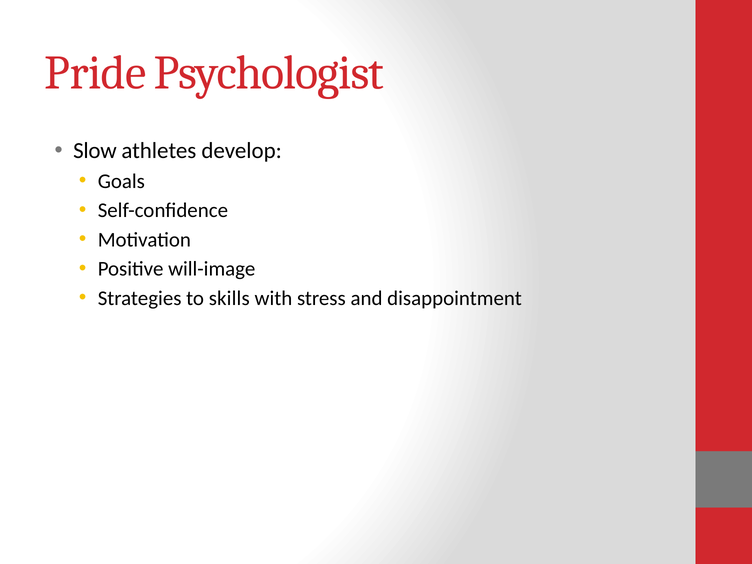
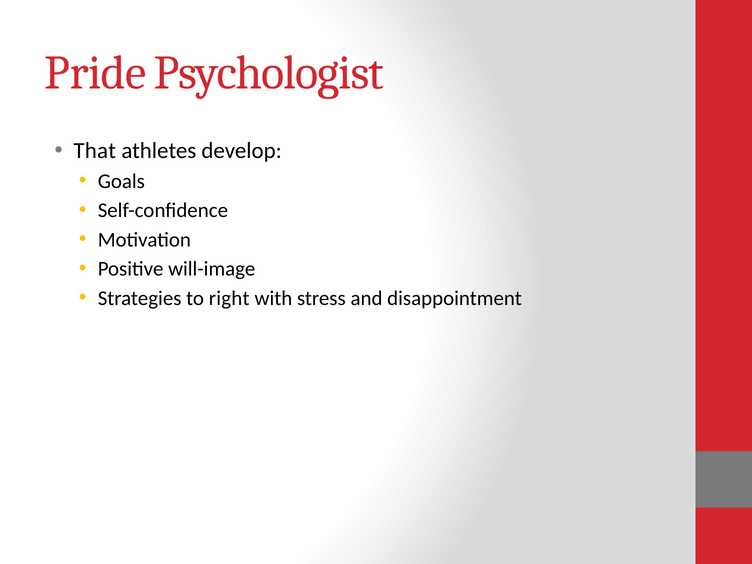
Slow: Slow -> That
skills: skills -> right
